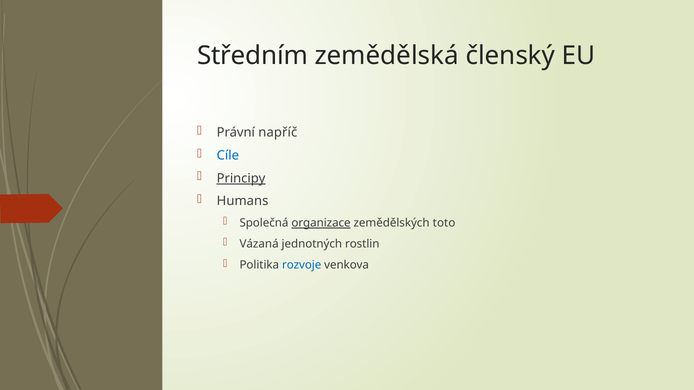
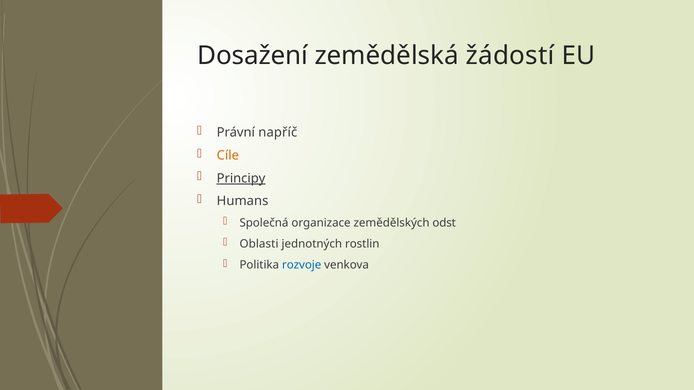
Středním: Středním -> Dosažení
členský: členský -> žádostí
Cíle colour: blue -> orange
organizace underline: present -> none
toto: toto -> odst
Vázaná: Vázaná -> Oblasti
